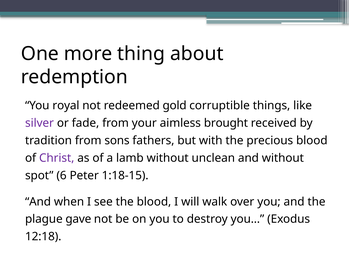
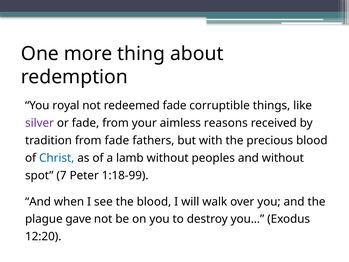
redeemed gold: gold -> fade
brought: brought -> reasons
from sons: sons -> fade
Christ colour: purple -> blue
unclean: unclean -> peoples
6: 6 -> 7
1:18-15: 1:18-15 -> 1:18-99
12:18: 12:18 -> 12:20
